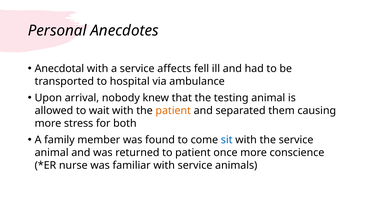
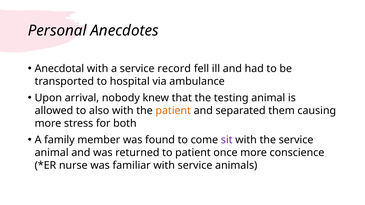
affects: affects -> record
wait: wait -> also
sit colour: blue -> purple
